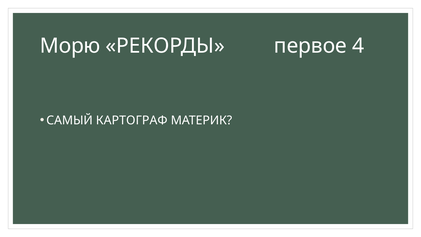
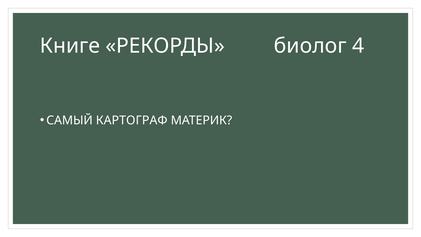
Морю: Морю -> Книге
первое: первое -> биолог
